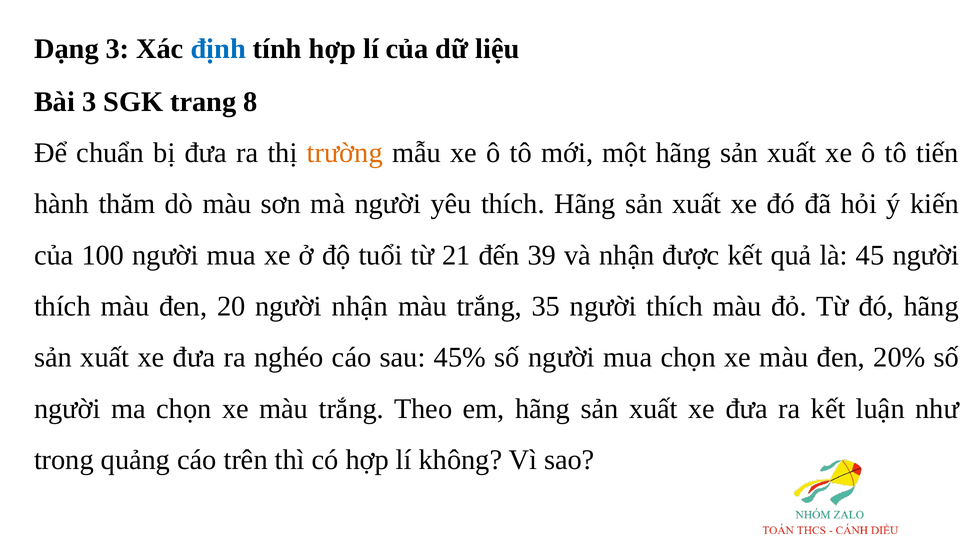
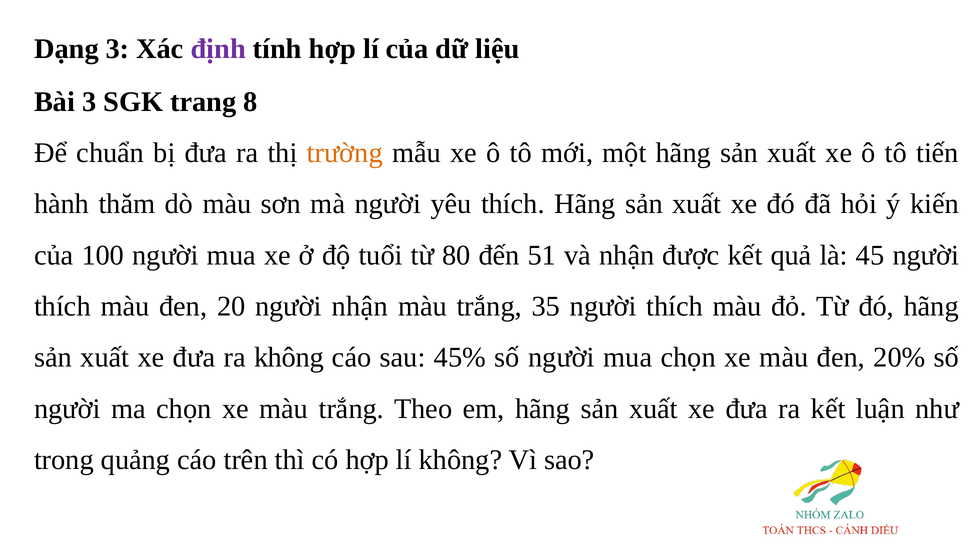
định colour: blue -> purple
21: 21 -> 80
39: 39 -> 51
ra nghéo: nghéo -> không
